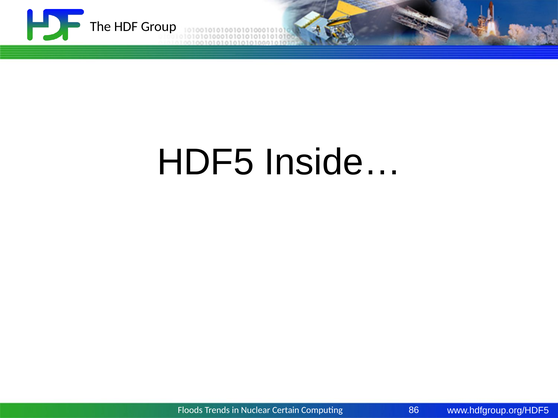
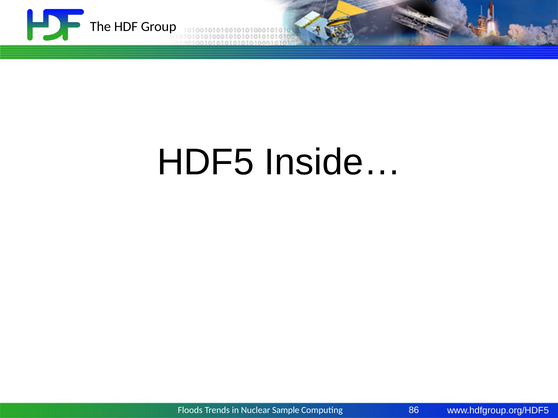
Certain: Certain -> Sample
